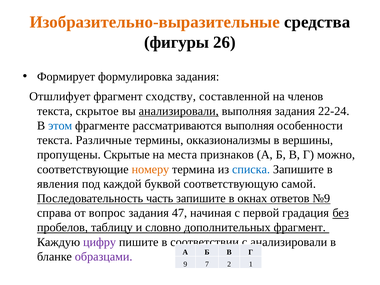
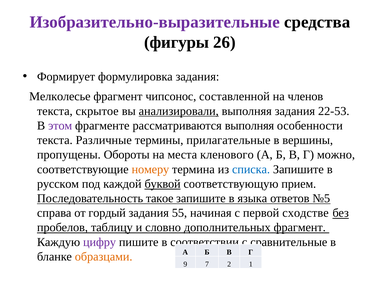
Изобразительно-выразительные colour: orange -> purple
Отшлифует: Отшлифует -> Мелколесье
сходству: сходству -> чипсонос
22-24: 22-24 -> 22-53
этом colour: blue -> purple
окказионализмы: окказионализмы -> прилагательные
Скрытые: Скрытые -> Обороты
признаков: признаков -> кленового
явления: явления -> русском
буквой underline: none -> present
самой: самой -> прием
часть: часть -> такое
окнах: окнах -> языка
№9: №9 -> №5
вопрос: вопрос -> гордый
47: 47 -> 55
градация: градация -> сходстве
анализировали at (289, 242): анализировали -> сравнительные
образцами colour: purple -> orange
